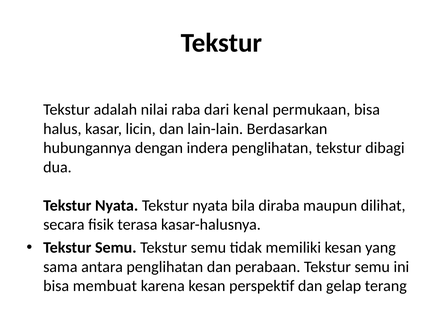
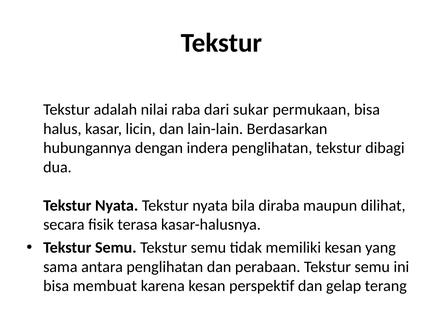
kenal: kenal -> sukar
